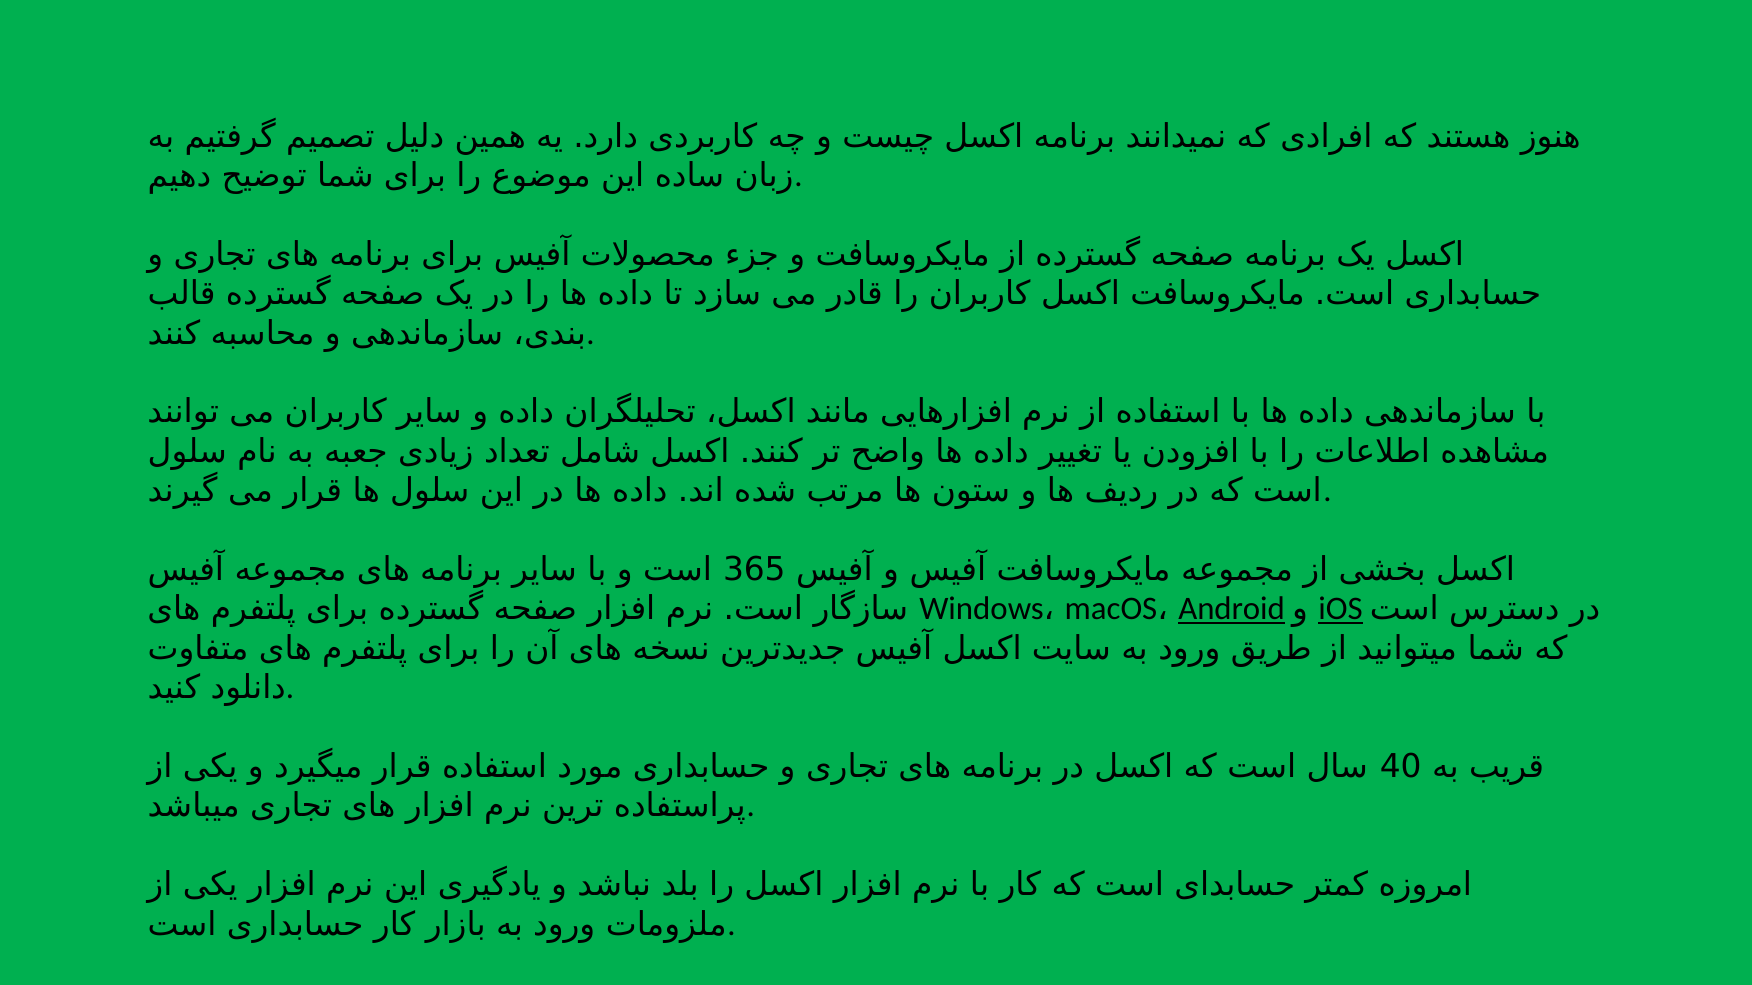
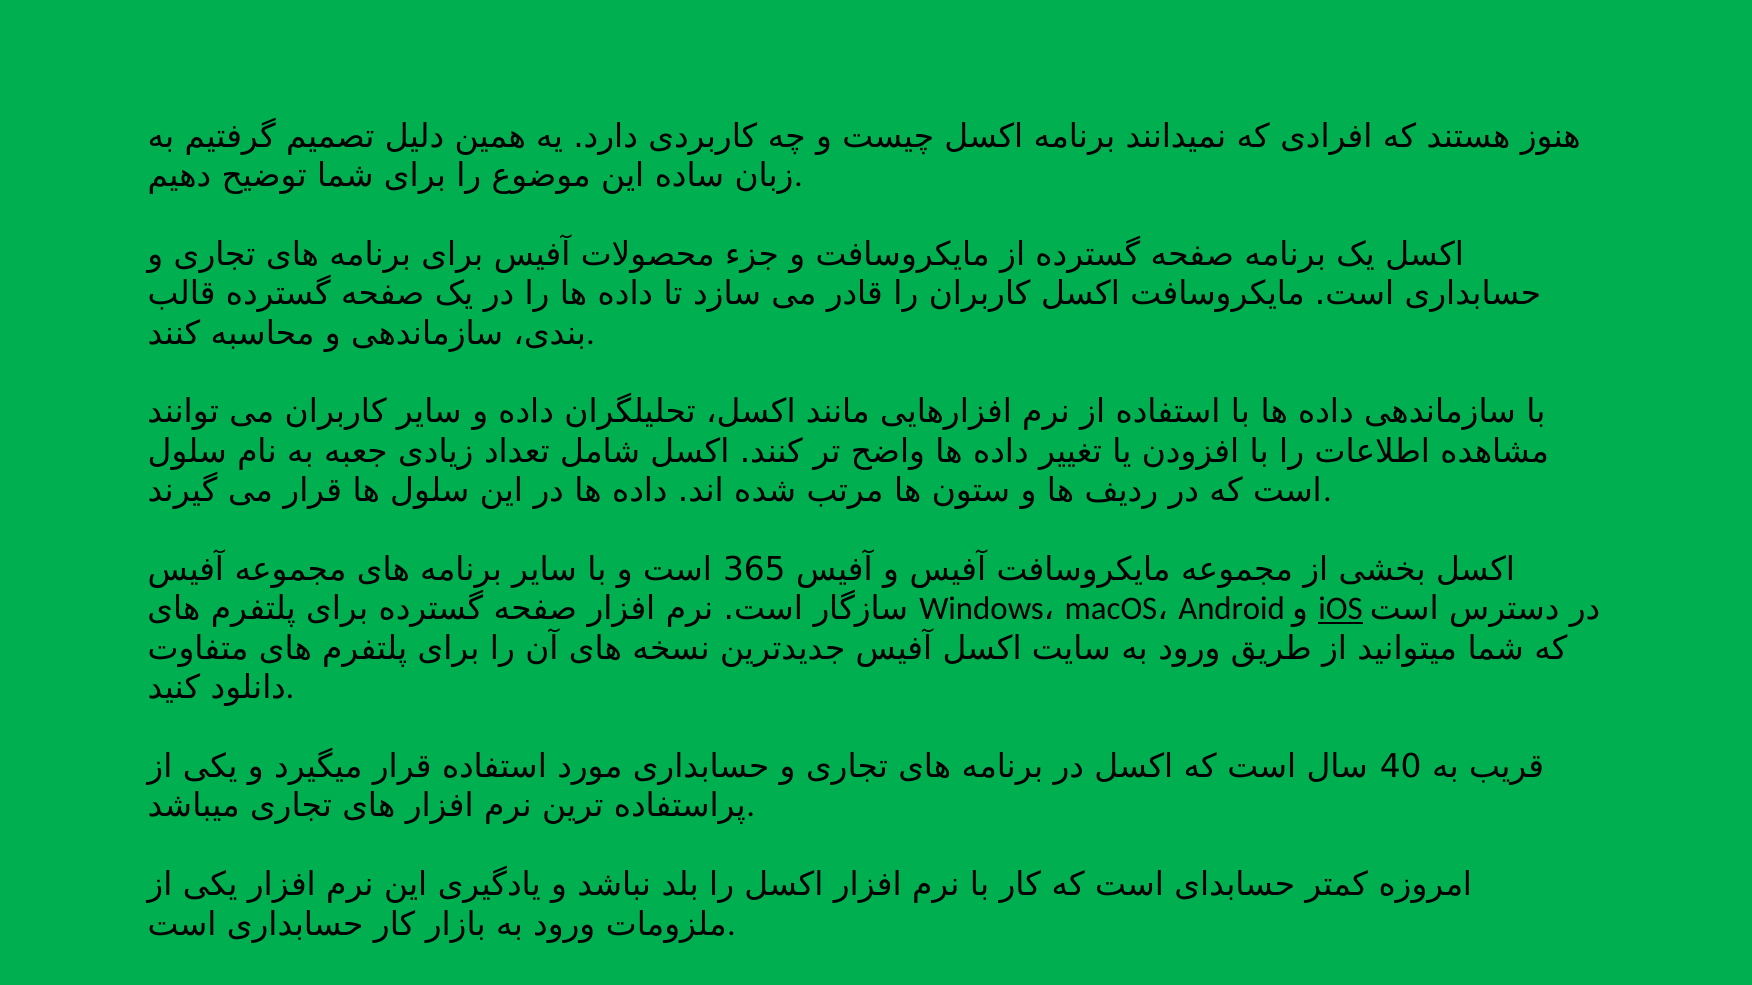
Android underline: present -> none
